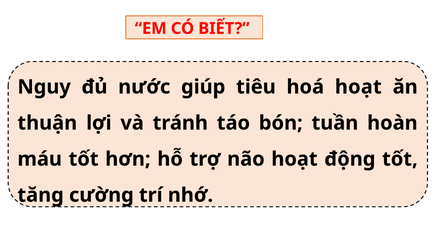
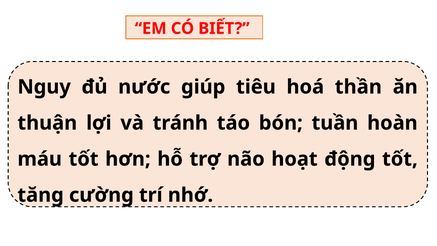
hoá hoạt: hoạt -> thần
